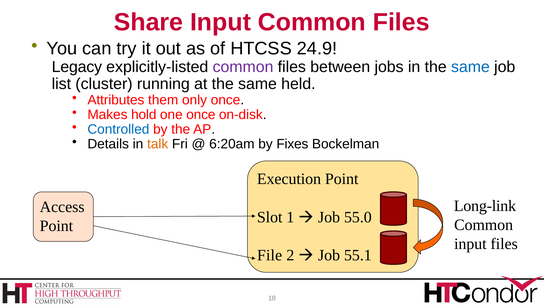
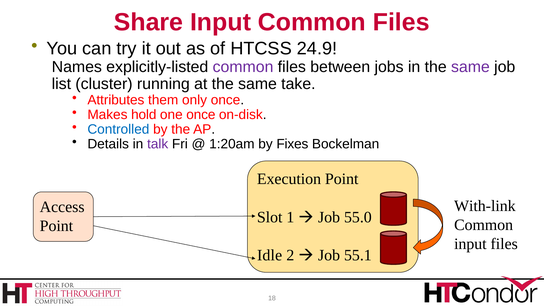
Legacy: Legacy -> Names
same at (470, 67) colour: blue -> purple
held: held -> take
talk colour: orange -> purple
6:20am: 6:20am -> 1:20am
Long-link: Long-link -> With-link
File: File -> Idle
